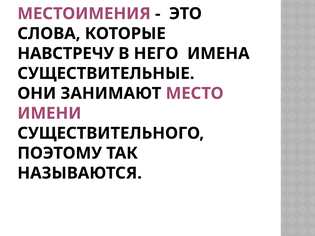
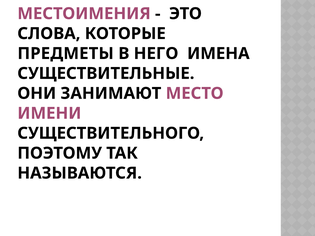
НАВСТРЕЧУ: НАВСТРЕЧУ -> ПРЕДМЕТЫ
